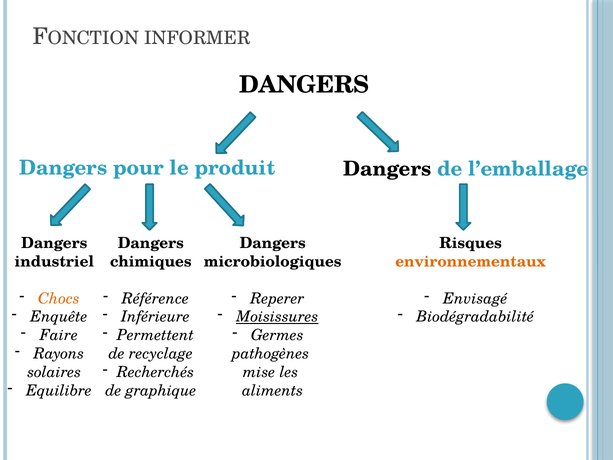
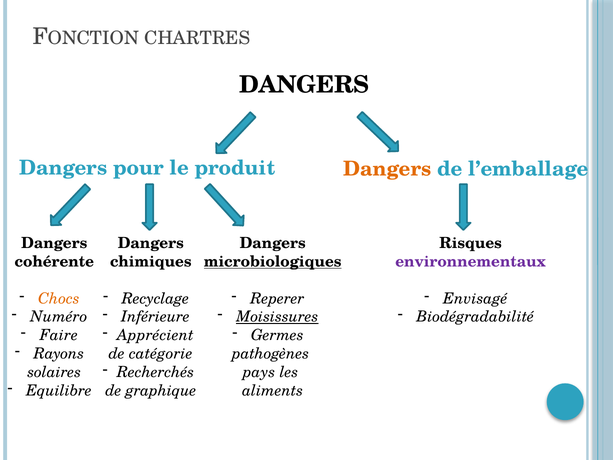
INFORMER: INFORMER -> CHARTRES
Dangers at (387, 169) colour: black -> orange
industriel: industriel -> cohérente
microbiologiques underline: none -> present
environnementaux colour: orange -> purple
Référence: Référence -> Recyclage
Enquête: Enquête -> Numéro
Permettent: Permettent -> Apprécient
recyclage: recyclage -> catégorie
mise: mise -> pays
